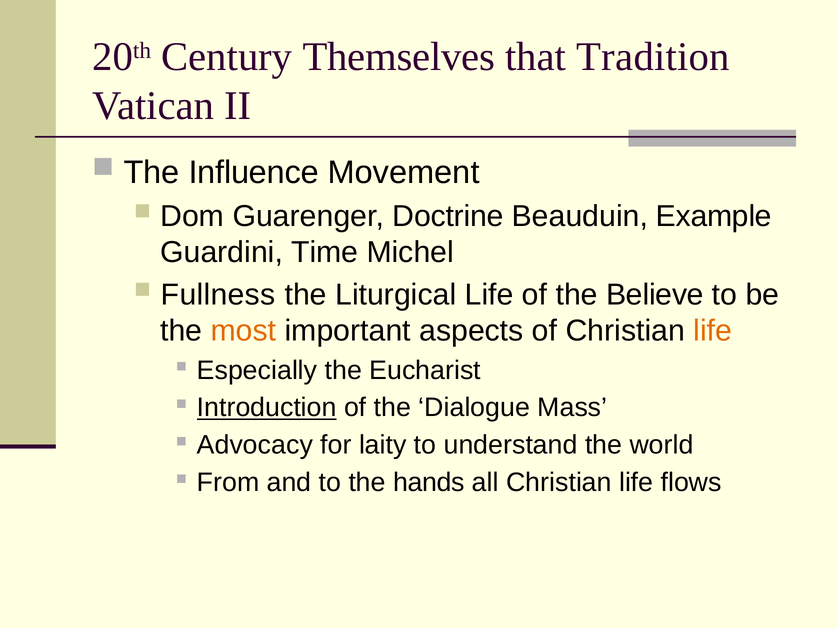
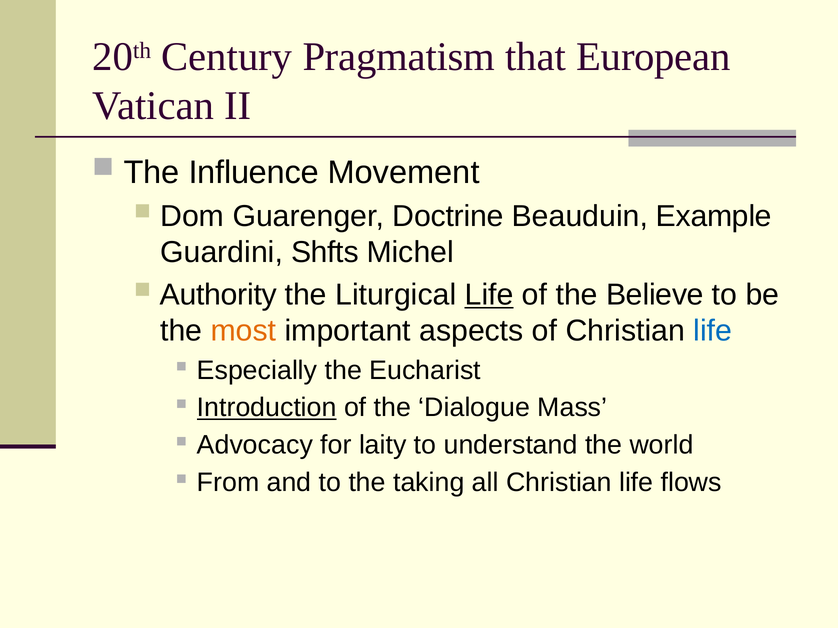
Themselves: Themselves -> Pragmatism
Tradition: Tradition -> European
Time: Time -> Shfts
Fullness: Fullness -> Authority
Life at (489, 295) underline: none -> present
life at (713, 331) colour: orange -> blue
hands: hands -> taking
